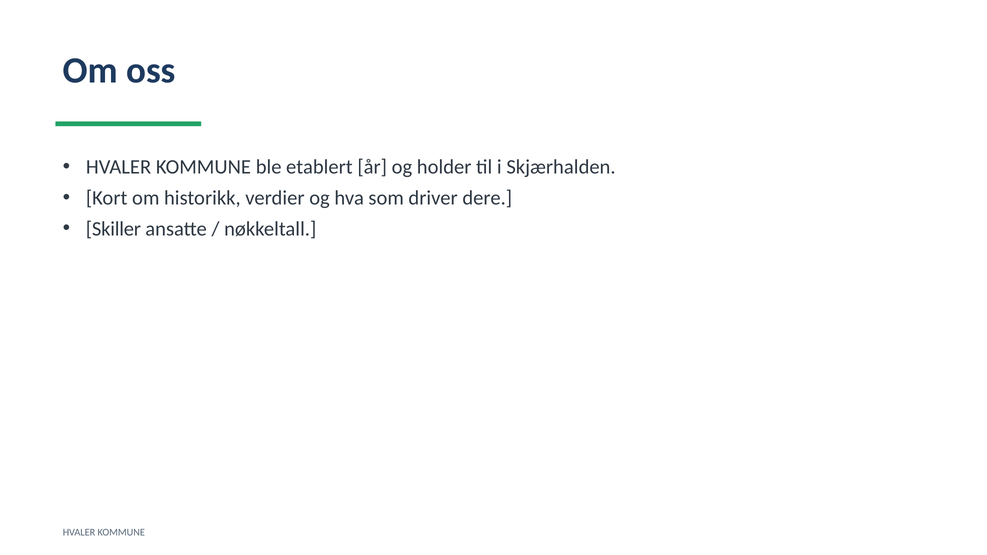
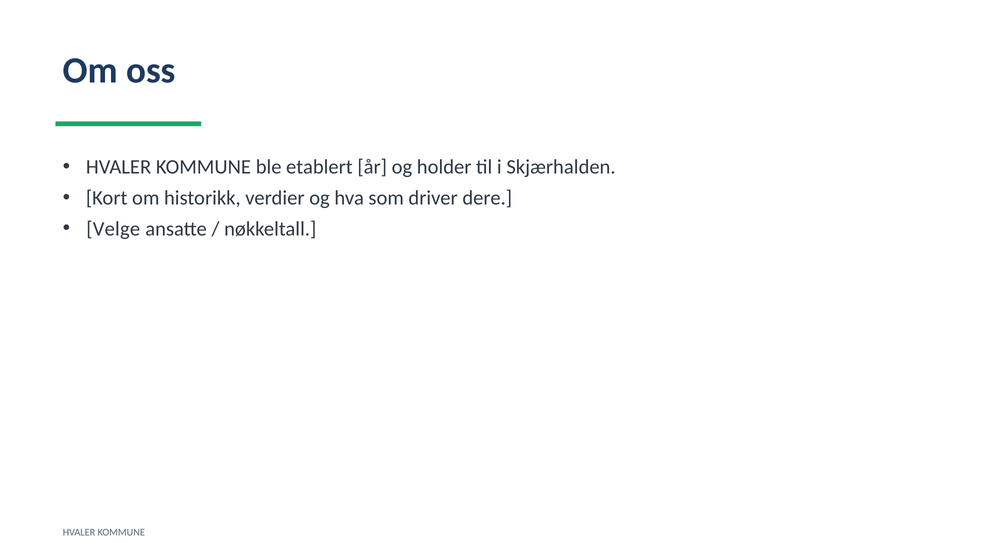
Skiller: Skiller -> Velge
